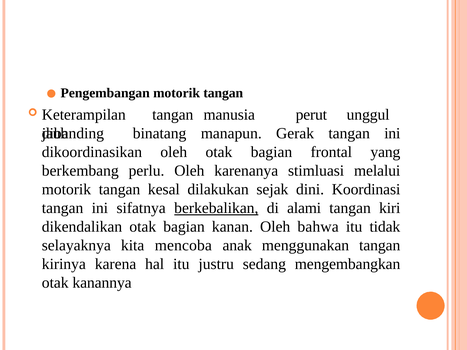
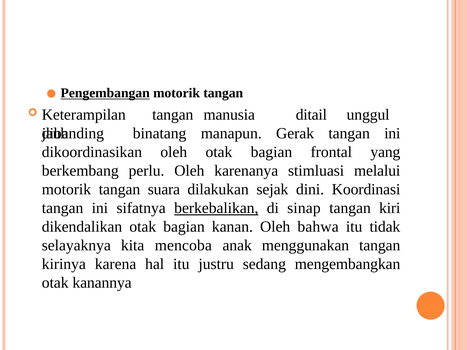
Pengembangan underline: none -> present
perut: perut -> ditail
kesal: kesal -> suara
alami: alami -> sinap
